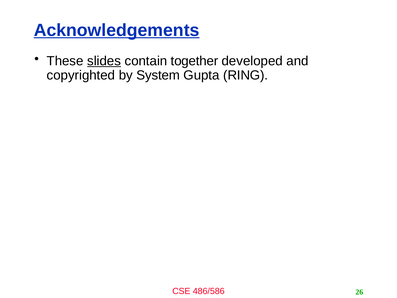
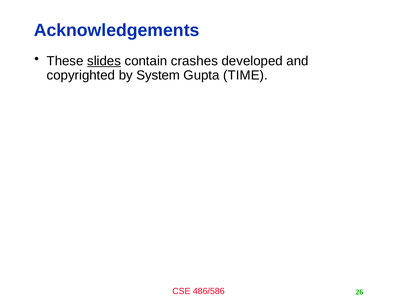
Acknowledgements underline: present -> none
together: together -> crashes
RING: RING -> TIME
